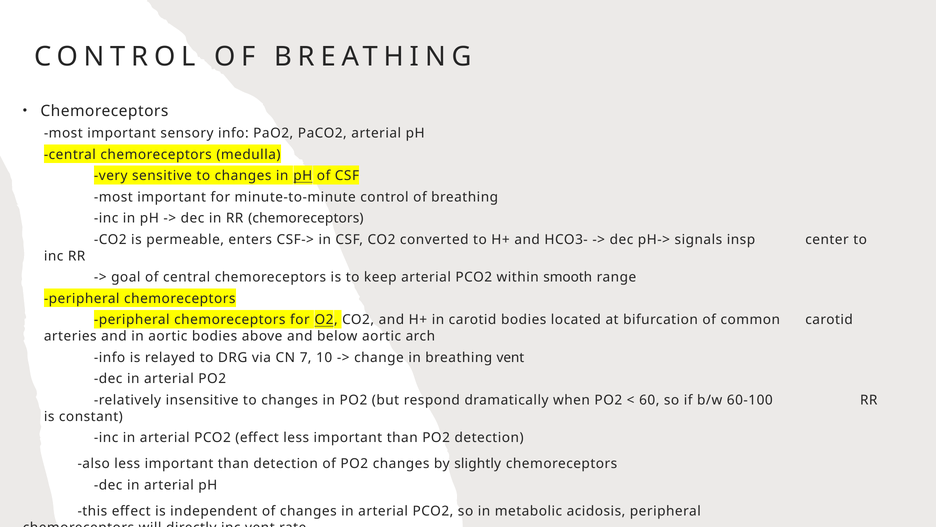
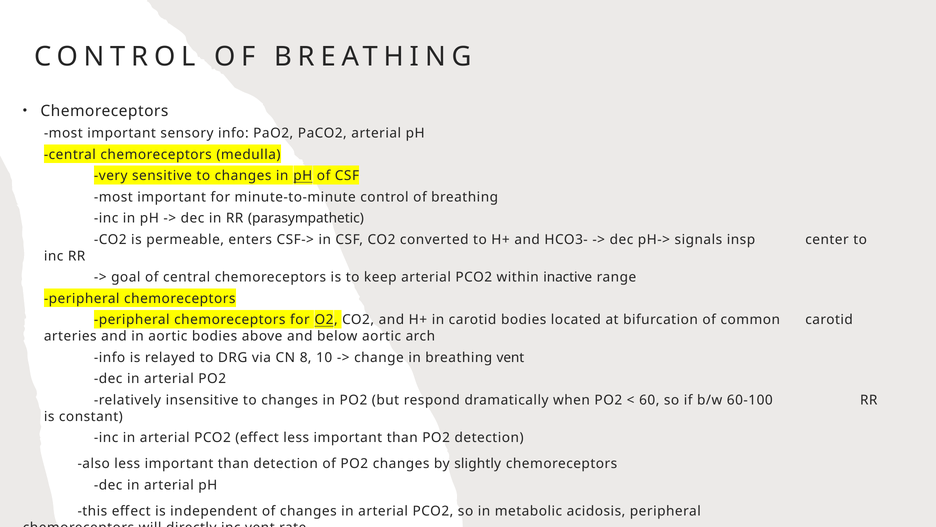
RR chemoreceptors: chemoreceptors -> parasympathetic
smooth: smooth -> inactive
7: 7 -> 8
